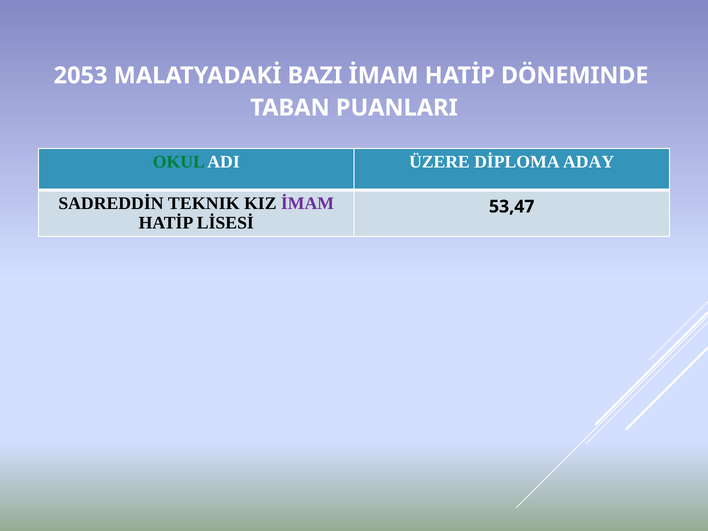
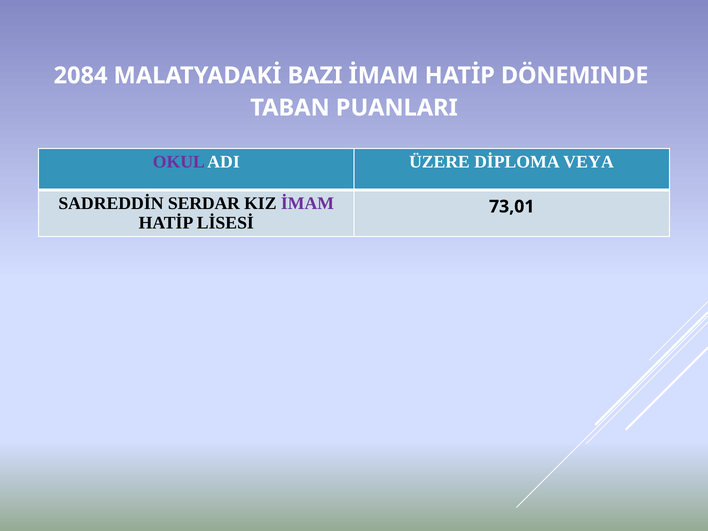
2053: 2053 -> 2084
OKUL colour: green -> purple
ADAY: ADAY -> VEYA
TEKNIK: TEKNIK -> SERDAR
53,47: 53,47 -> 73,01
